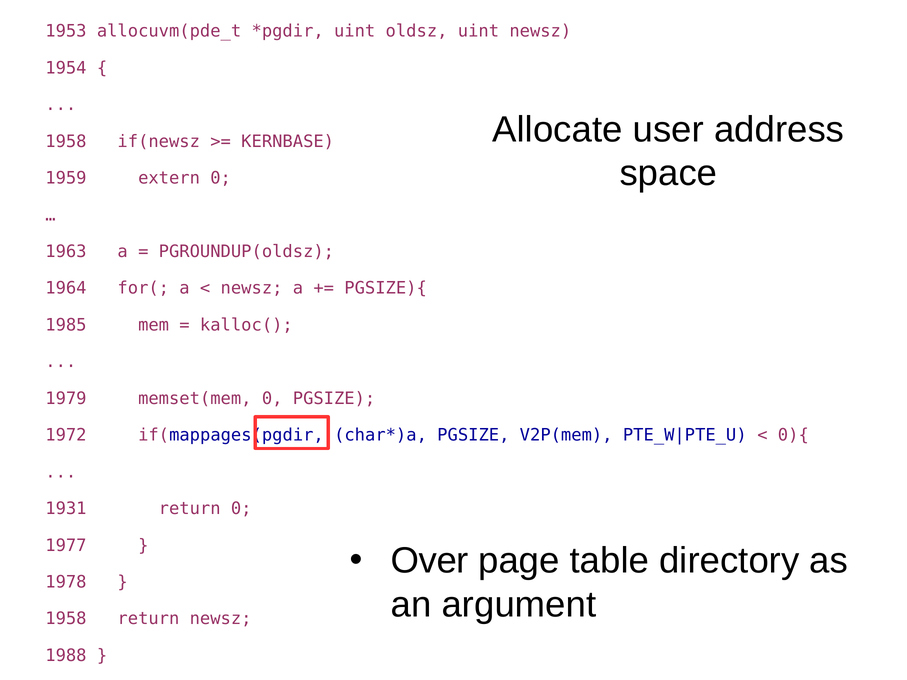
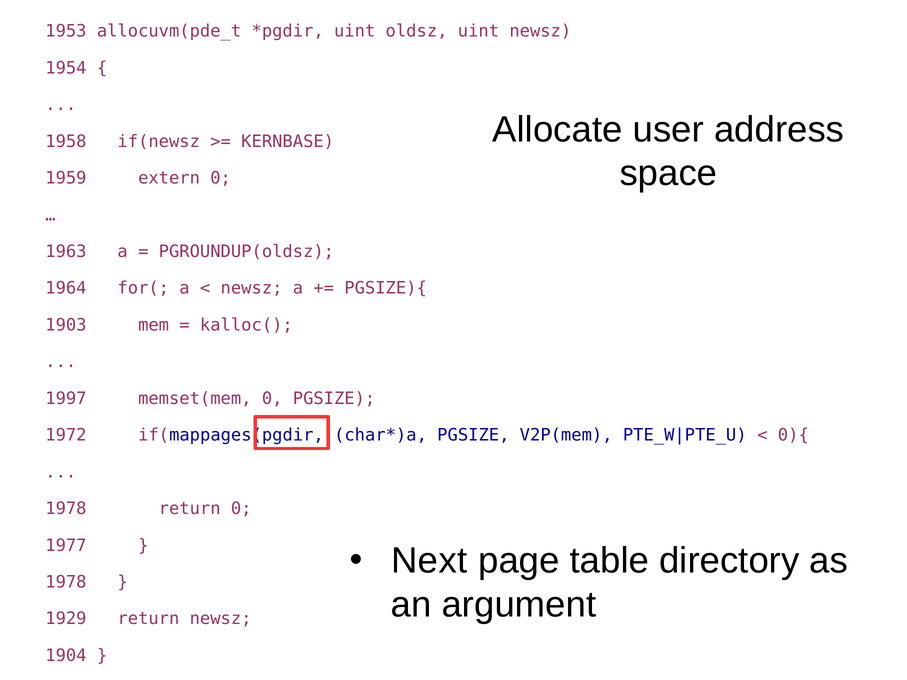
1985: 1985 -> 1903
1979: 1979 -> 1997
1931 at (66, 509): 1931 -> 1978
Over: Over -> Next
1958 at (66, 619): 1958 -> 1929
1988: 1988 -> 1904
